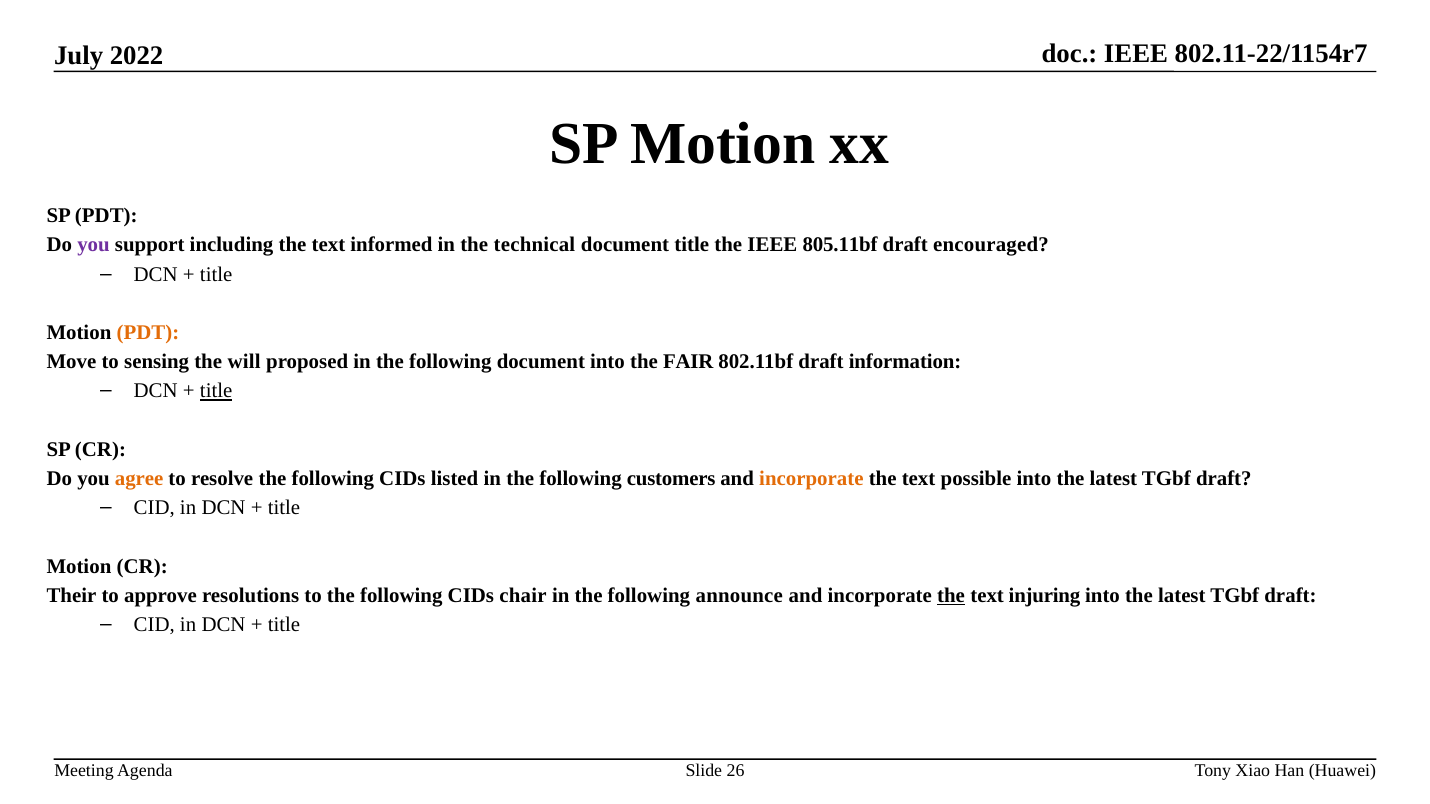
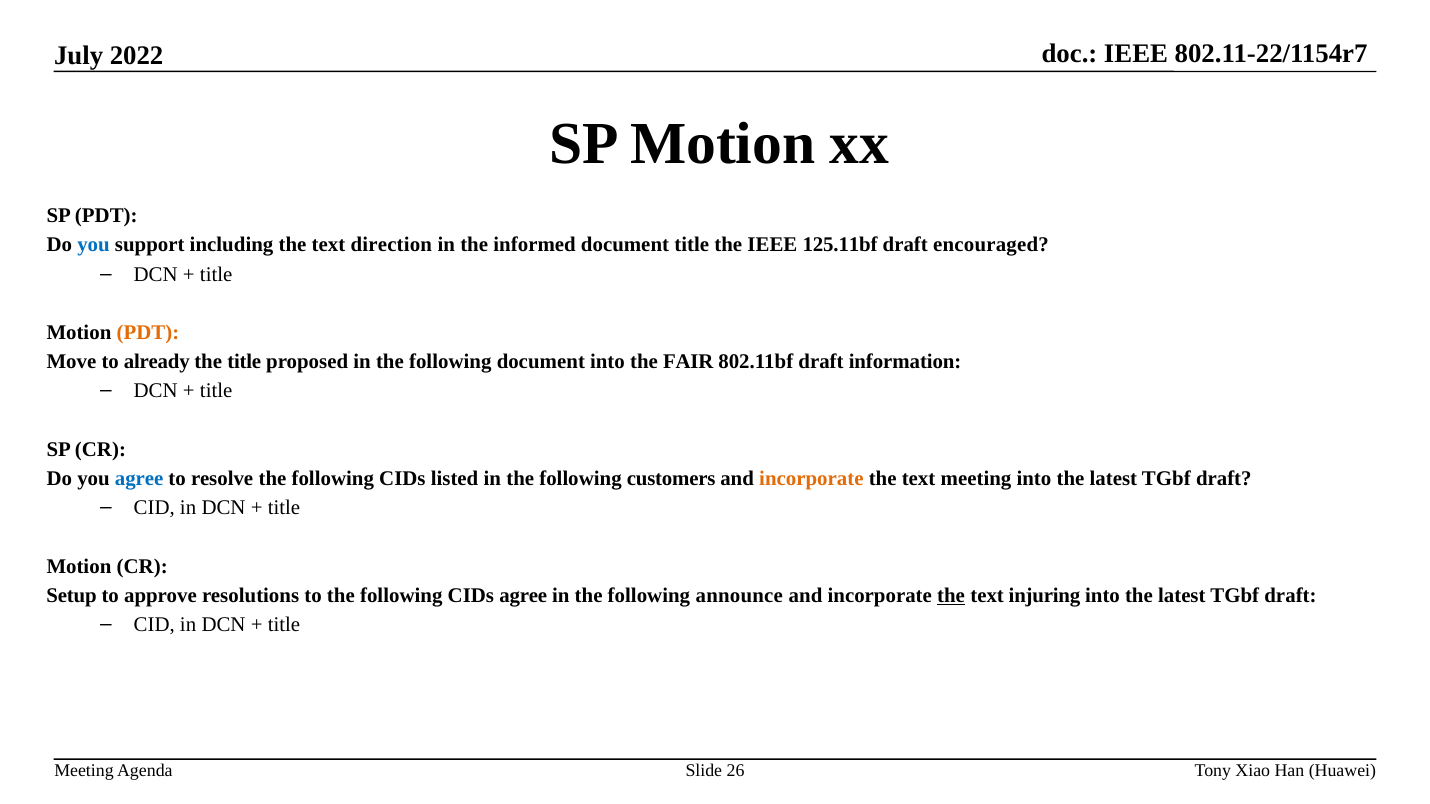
you at (93, 245) colour: purple -> blue
informed: informed -> direction
technical: technical -> informed
805.11bf: 805.11bf -> 125.11bf
sensing: sensing -> already
the will: will -> title
title at (216, 391) underline: present -> none
agree at (139, 479) colour: orange -> blue
text possible: possible -> meeting
Their: Their -> Setup
CIDs chair: chair -> agree
